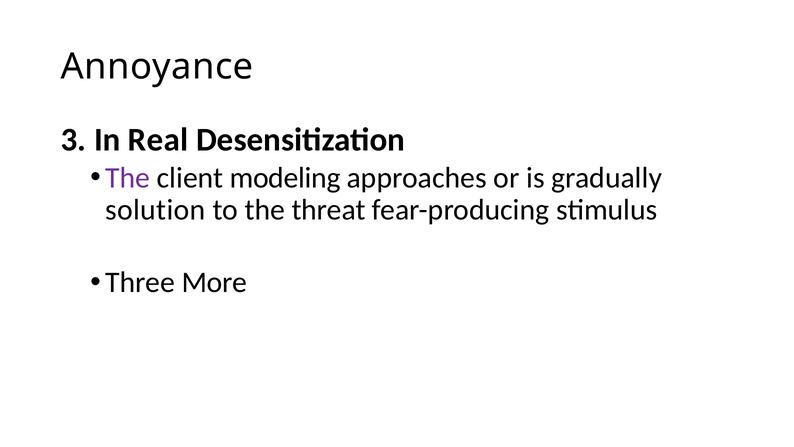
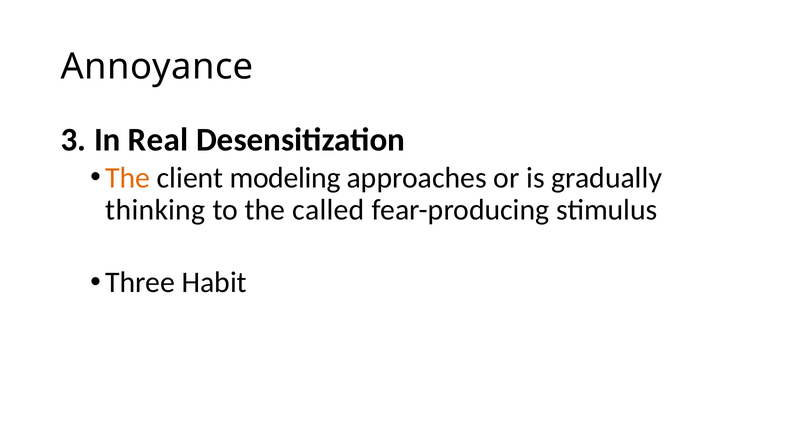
The at (128, 178) colour: purple -> orange
solution: solution -> thinking
threat: threat -> called
More: More -> Habit
